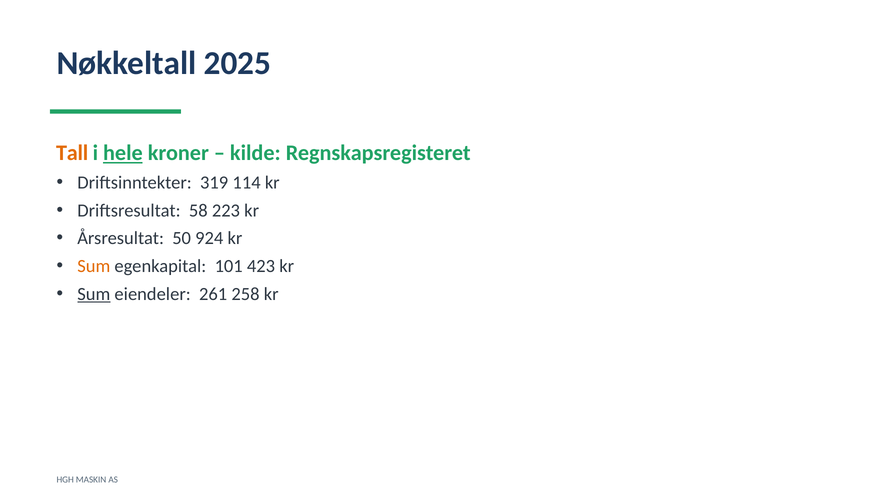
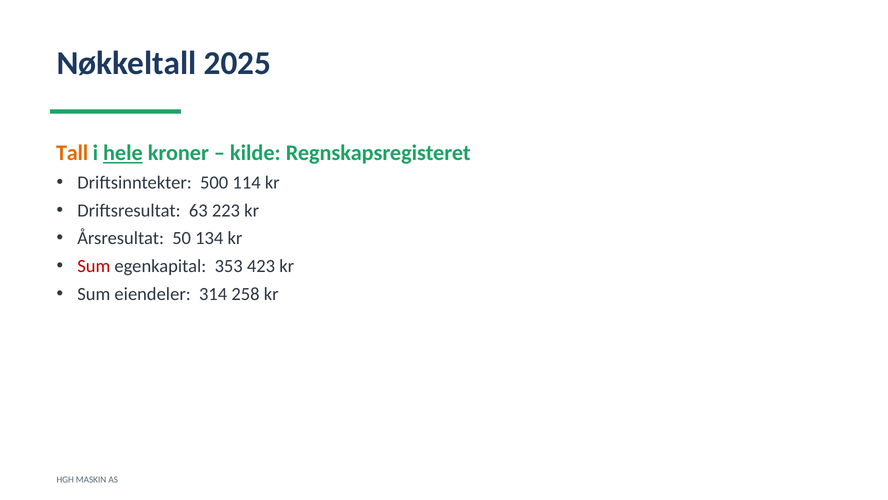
319: 319 -> 500
58: 58 -> 63
924: 924 -> 134
Sum at (94, 266) colour: orange -> red
101: 101 -> 353
Sum at (94, 294) underline: present -> none
261: 261 -> 314
